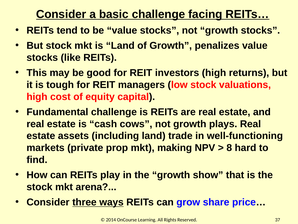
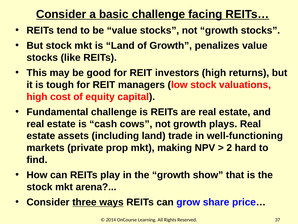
8: 8 -> 2
